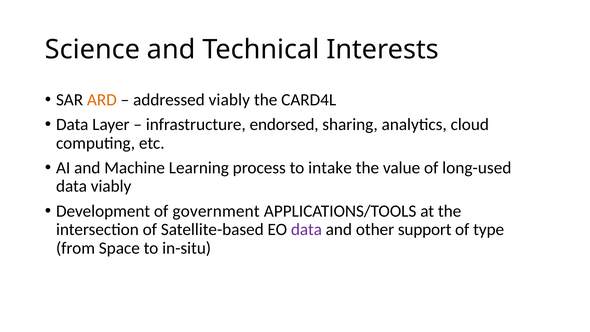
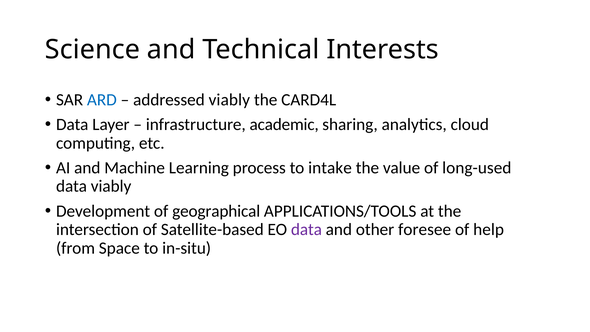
ARD colour: orange -> blue
endorsed: endorsed -> academic
government: government -> geographical
support: support -> foresee
type: type -> help
